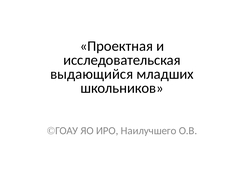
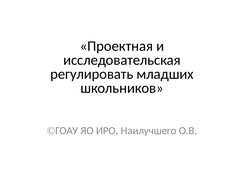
выдающийся: выдающийся -> регулировать
